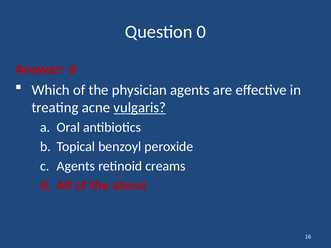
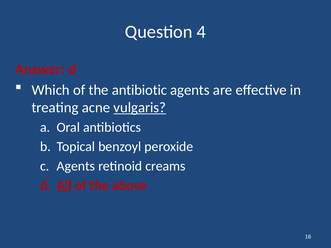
0: 0 -> 4
physician: physician -> antibiotic
All underline: none -> present
